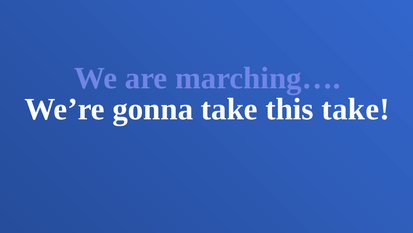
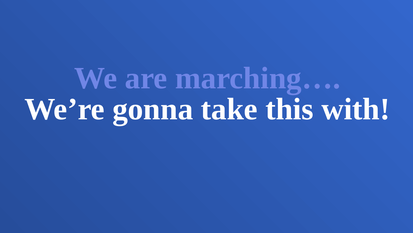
this take: take -> with
